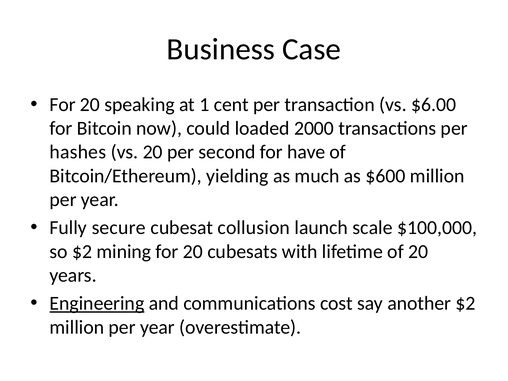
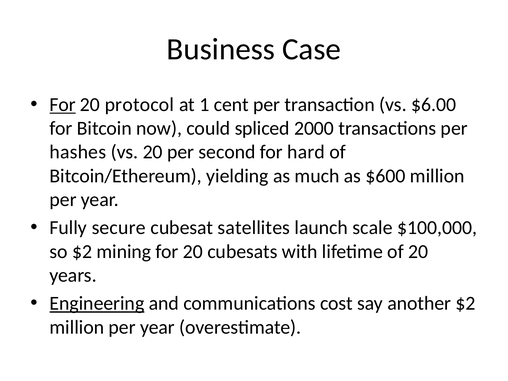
For at (63, 105) underline: none -> present
speaking: speaking -> protocol
loaded: loaded -> spliced
have: have -> hard
collusion: collusion -> satellites
